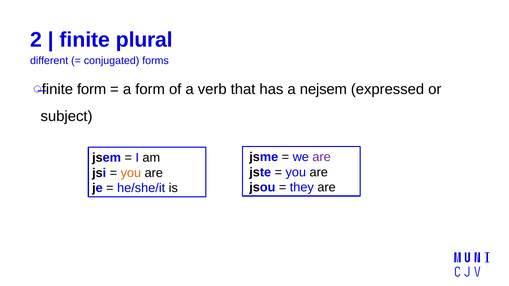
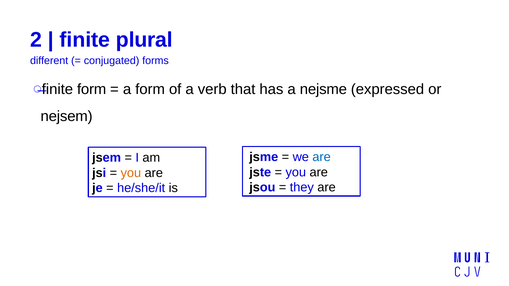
nejsem: nejsem -> nejsme
subject: subject -> nejsem
are at (322, 157) colour: purple -> blue
